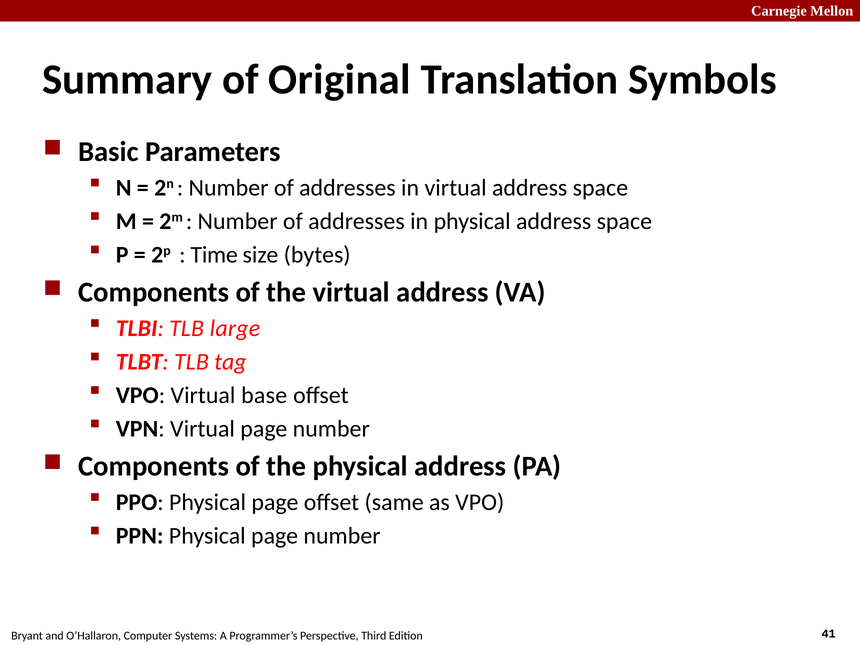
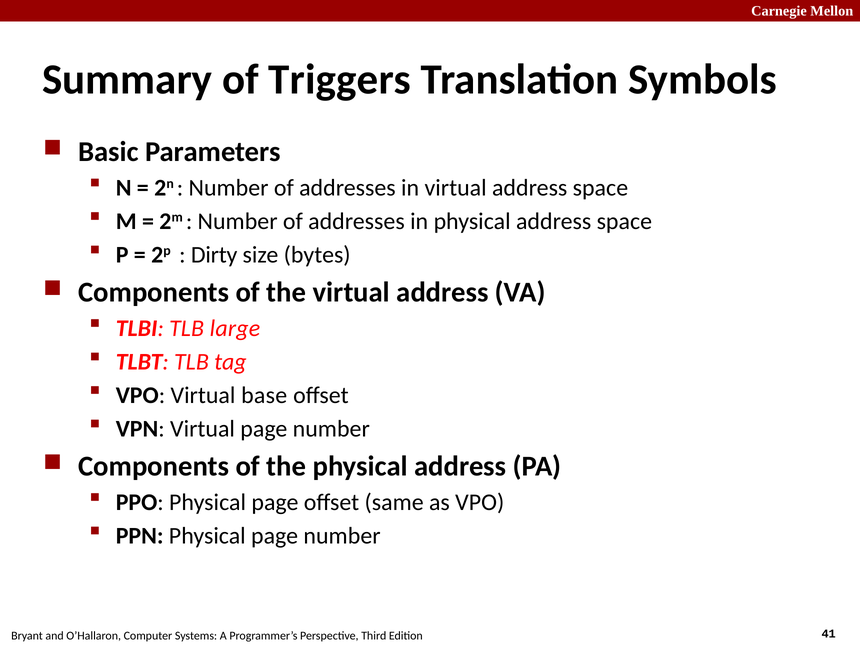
Original: Original -> Triggers
Time: Time -> Dirty
